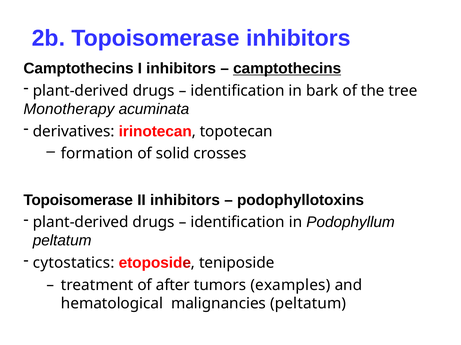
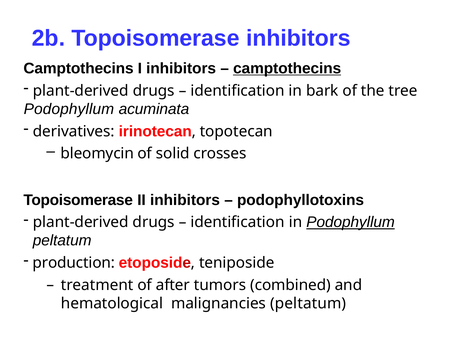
Monotherapy at (69, 109): Monotherapy -> Podophyllum
formation: formation -> bleomycin
Podophyllum at (351, 223) underline: none -> present
cytostatics: cytostatics -> production
examples: examples -> combined
